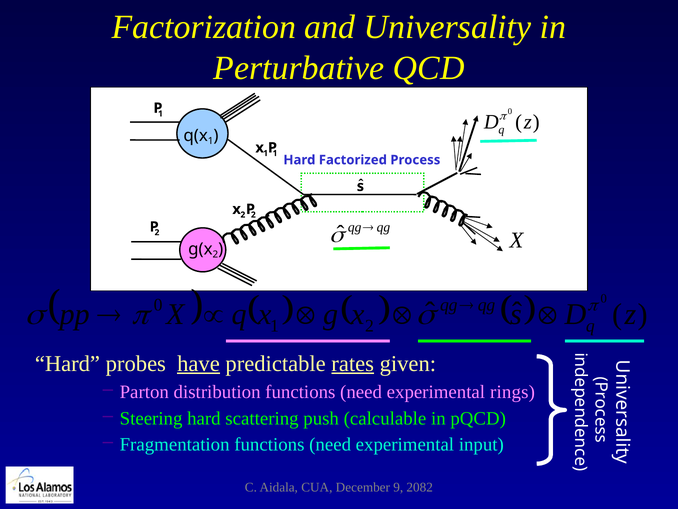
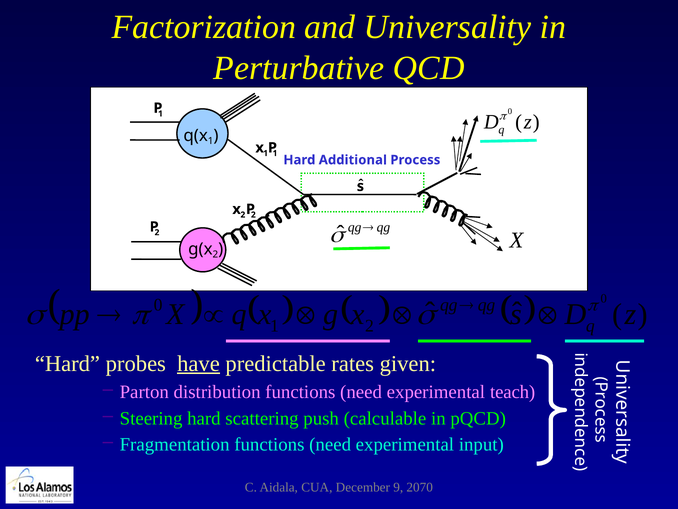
Factorized: Factorized -> Additional
rates underline: present -> none
rings: rings -> teach
2082: 2082 -> 2070
